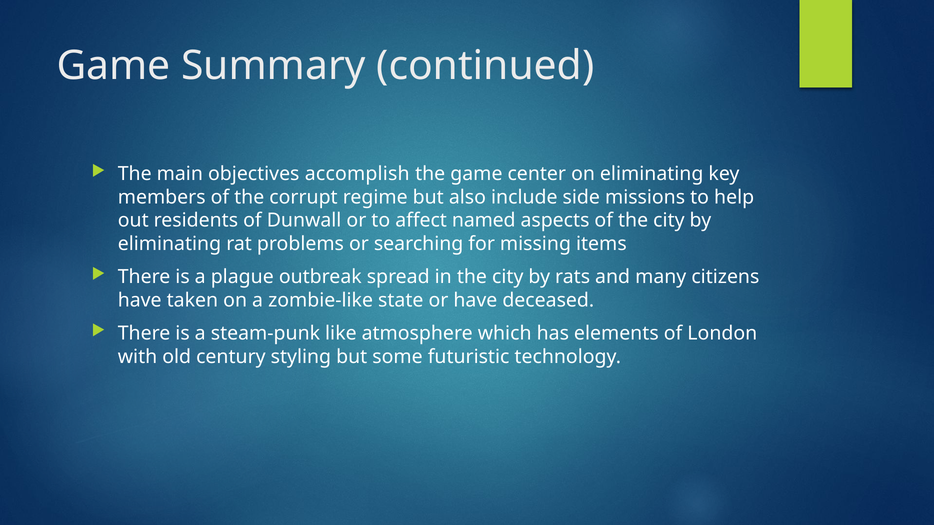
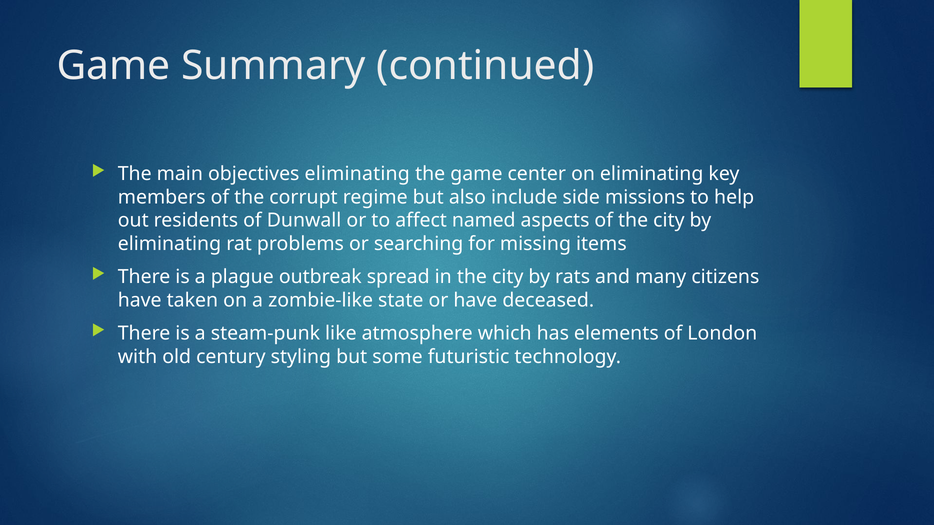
objectives accomplish: accomplish -> eliminating
